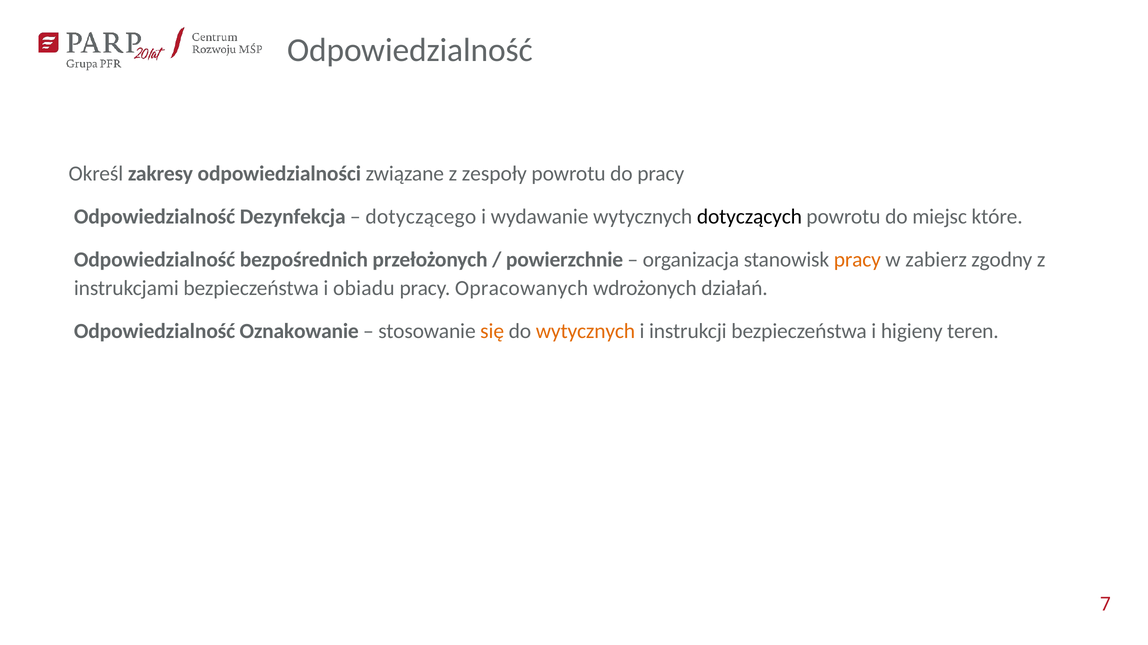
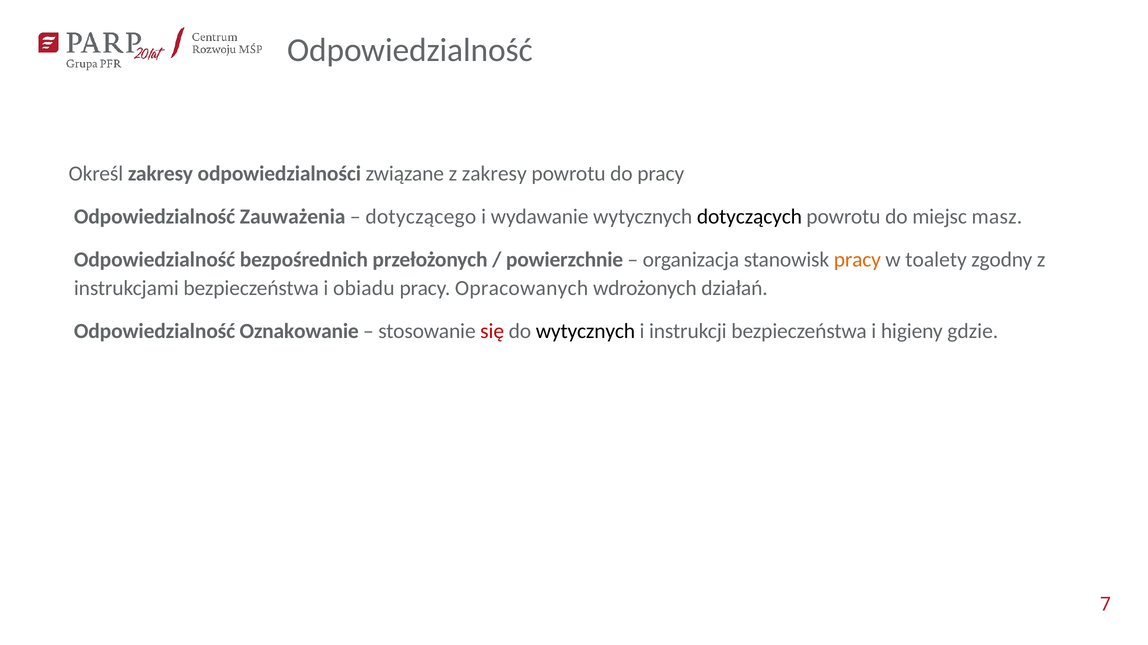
z zespoły: zespoły -> zakresy
Dezynfekcja: Dezynfekcja -> Zauważenia
które: które -> masz
zabierz: zabierz -> toalety
się colour: orange -> red
wytycznych at (585, 332) colour: orange -> black
teren: teren -> gdzie
